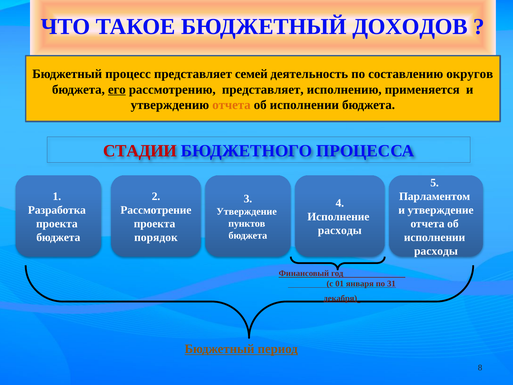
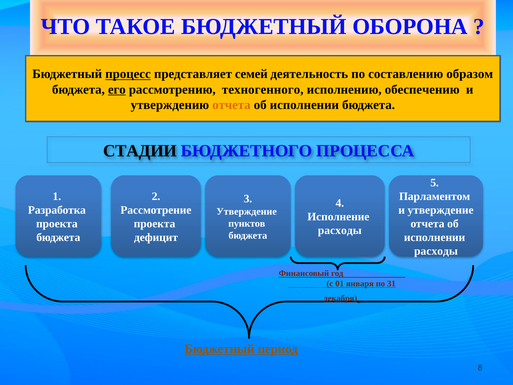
ДОХОДОВ: ДОХОДОВ -> ОБОРОНА
процесс underline: none -> present
округов: округов -> образом
рассмотрению представляет: представляет -> техногенного
применяется: применяется -> обеспечению
СТАДИИ colour: red -> black
порядок: порядок -> дефицит
